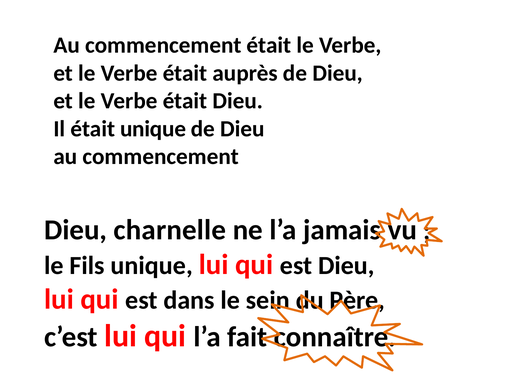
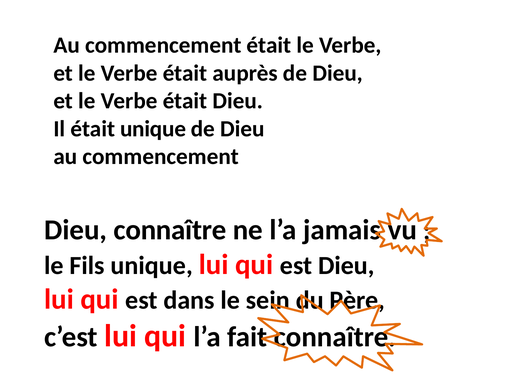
Dieu charnelle: charnelle -> connaître
